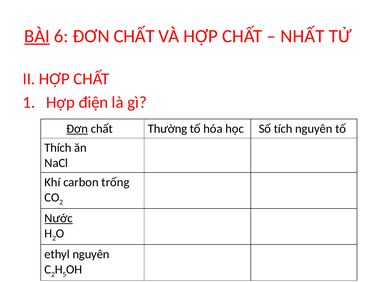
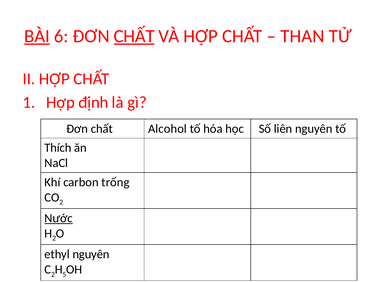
CHẤT at (134, 36) underline: none -> present
NHẤT: NHẤT -> THAN
điện: điện -> định
Đơn at (77, 129) underline: present -> none
Thường: Thường -> Alcohol
tích: tích -> liên
